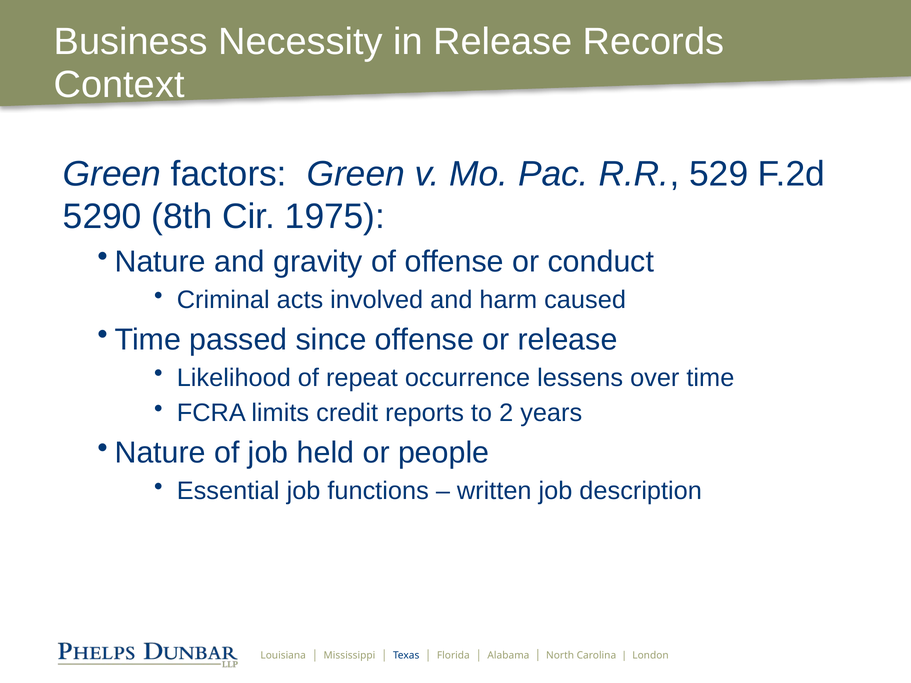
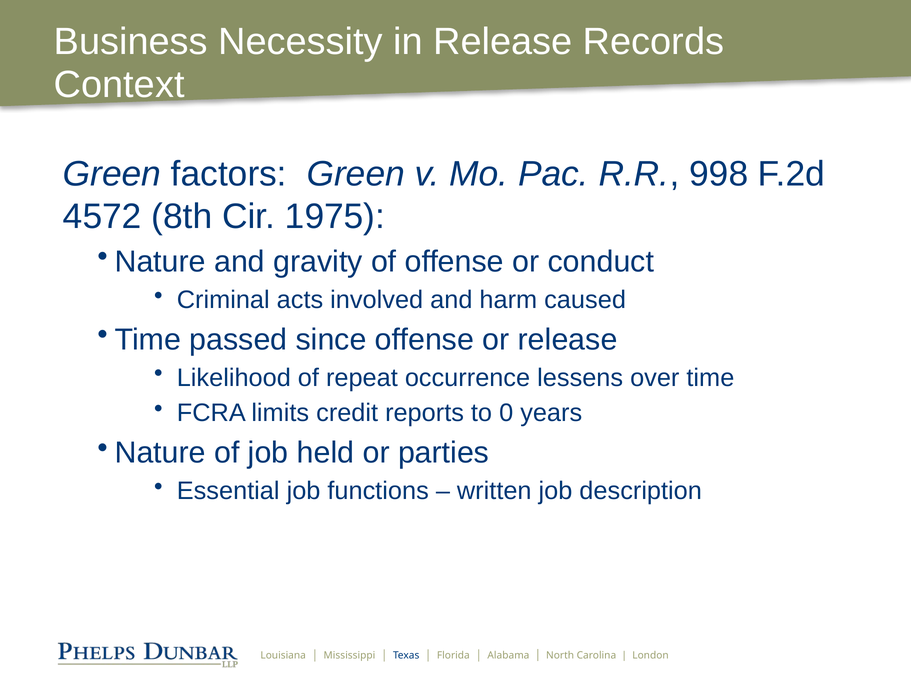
529: 529 -> 998
5290: 5290 -> 4572
2: 2 -> 0
people: people -> parties
